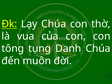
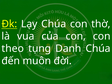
tông: tông -> theo
